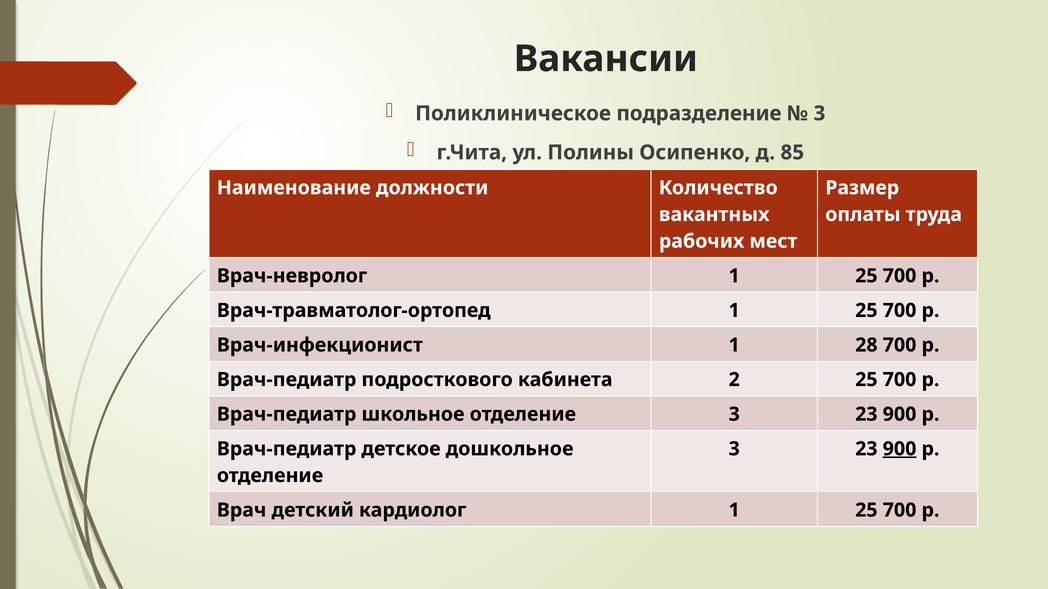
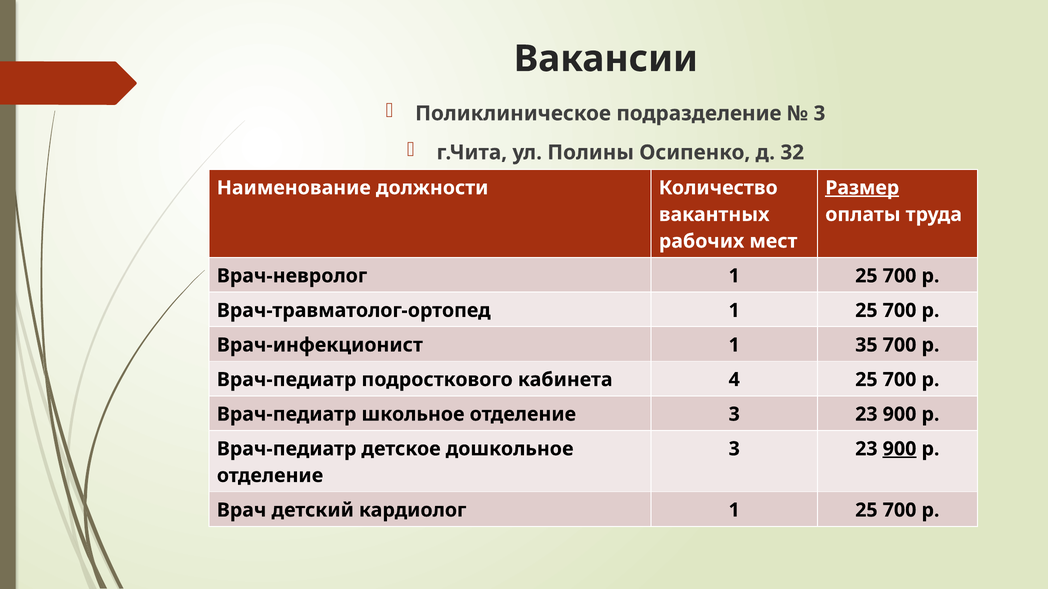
85: 85 -> 32
Размер underline: none -> present
28: 28 -> 35
2: 2 -> 4
